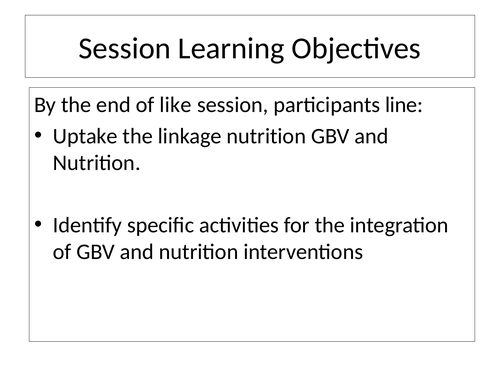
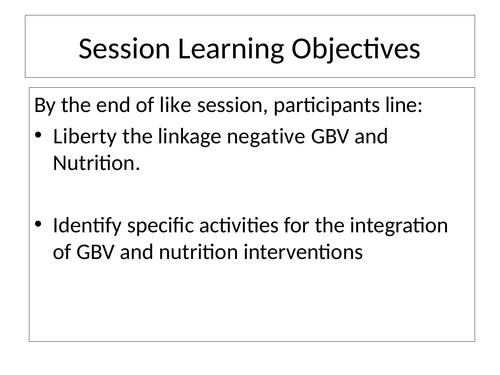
Uptake: Uptake -> Liberty
linkage nutrition: nutrition -> negative
